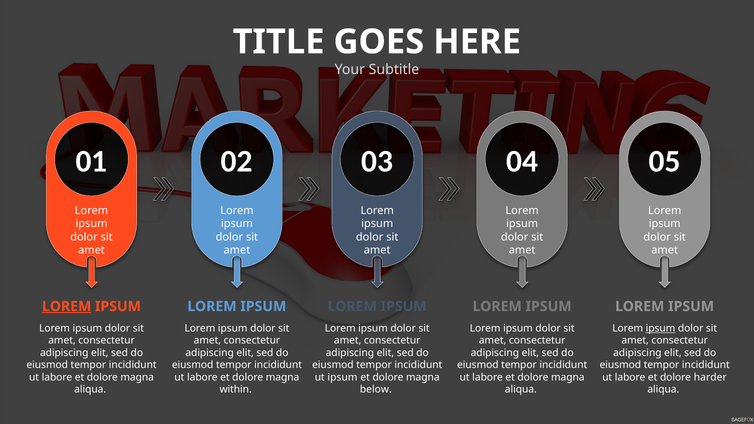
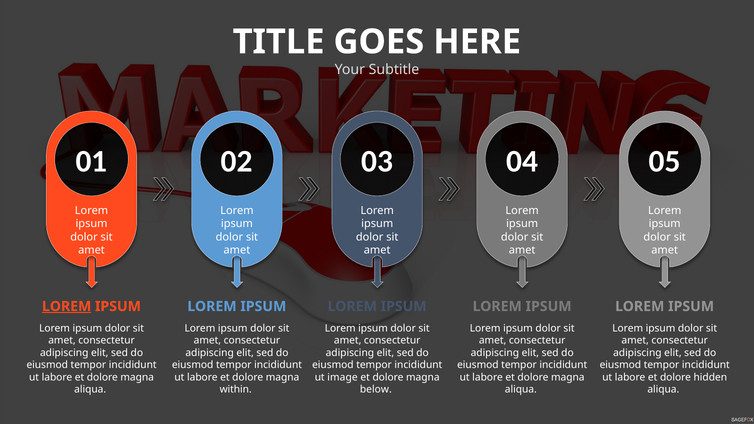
ipsum at (661, 328) underline: present -> none
ut ipsum: ipsum -> image
harder: harder -> hidden
